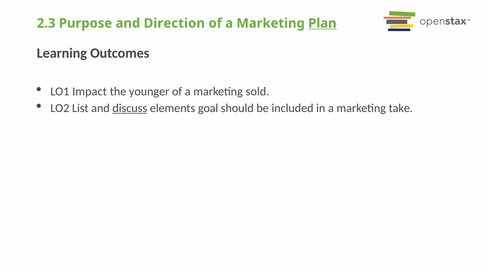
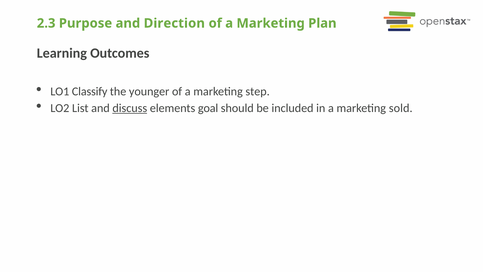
Plan underline: present -> none
Impact: Impact -> Classify
sold: sold -> step
take: take -> sold
